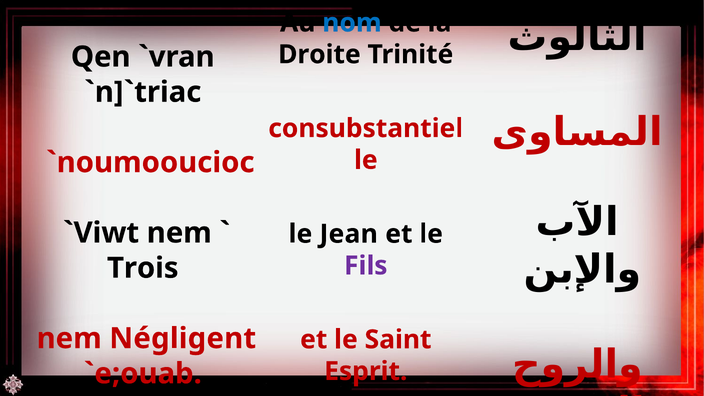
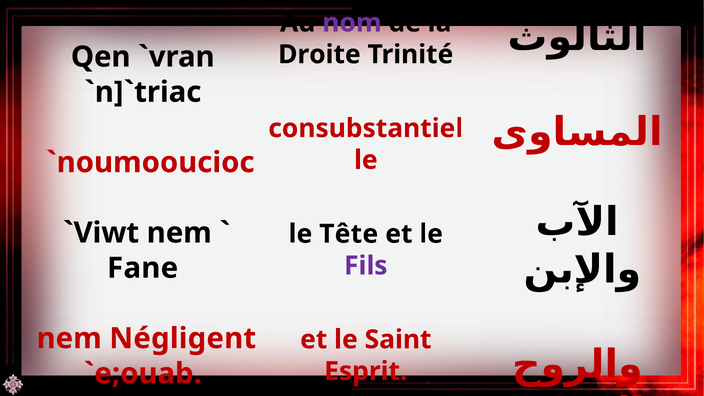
nom colour: blue -> purple
Jean: Jean -> Tête
Trois: Trois -> Fane
